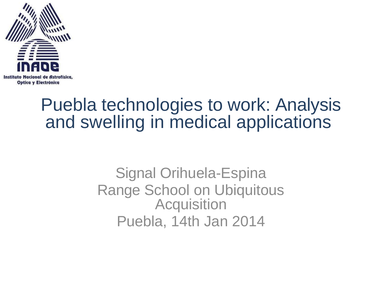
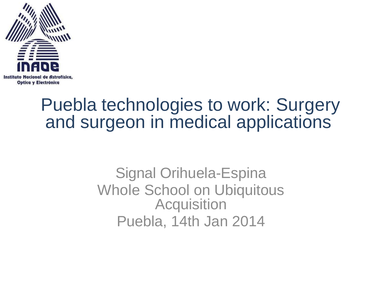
Analysis: Analysis -> Surgery
swelling: swelling -> surgeon
Range: Range -> Whole
